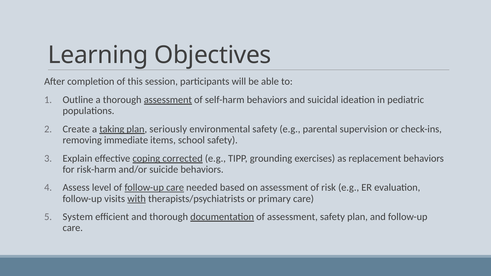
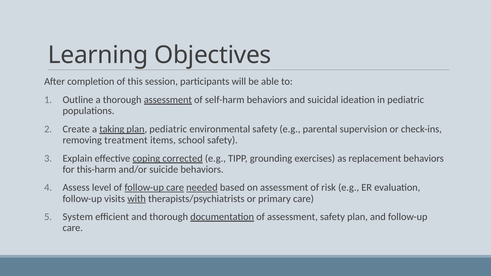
plan seriously: seriously -> pediatric
immediate: immediate -> treatment
risk-harm: risk-harm -> this-harm
needed underline: none -> present
